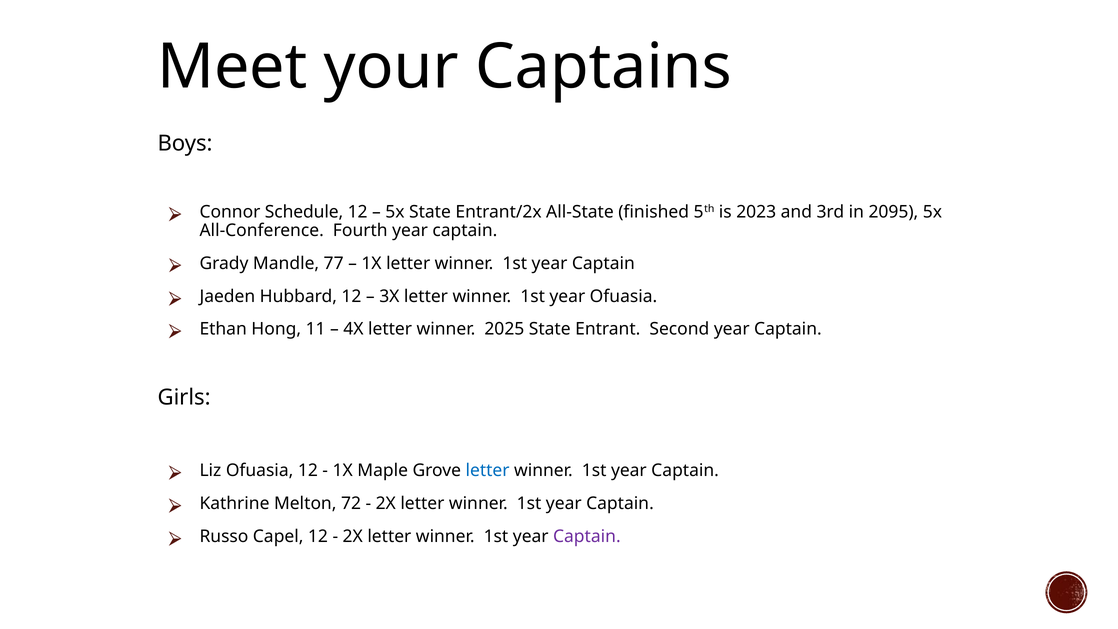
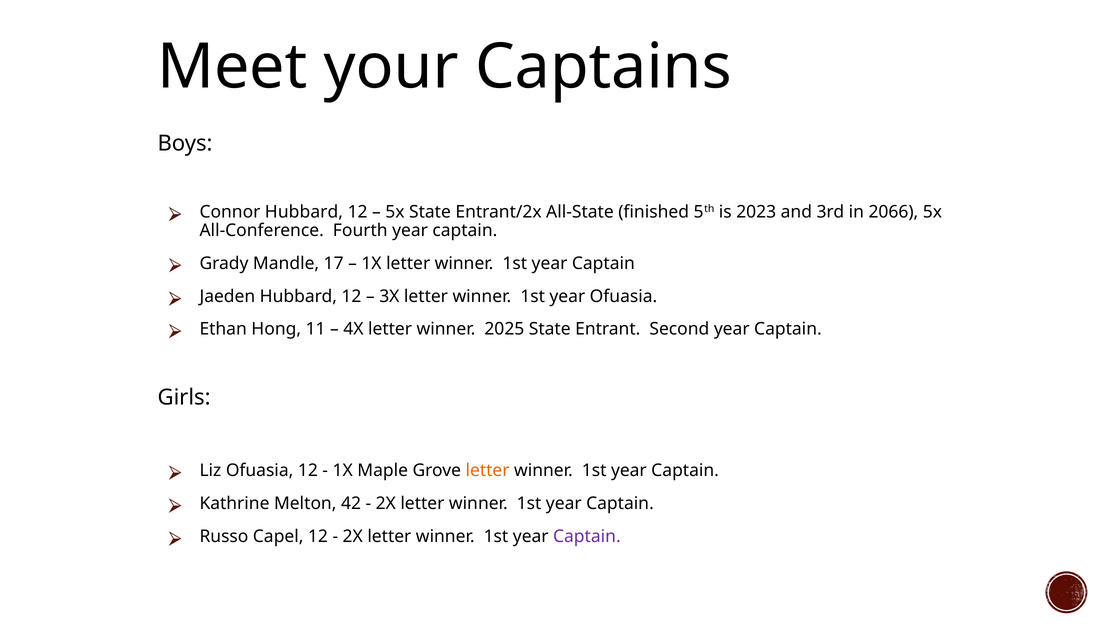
Connor Schedule: Schedule -> Hubbard
2095: 2095 -> 2066
77: 77 -> 17
letter at (488, 470) colour: blue -> orange
72: 72 -> 42
